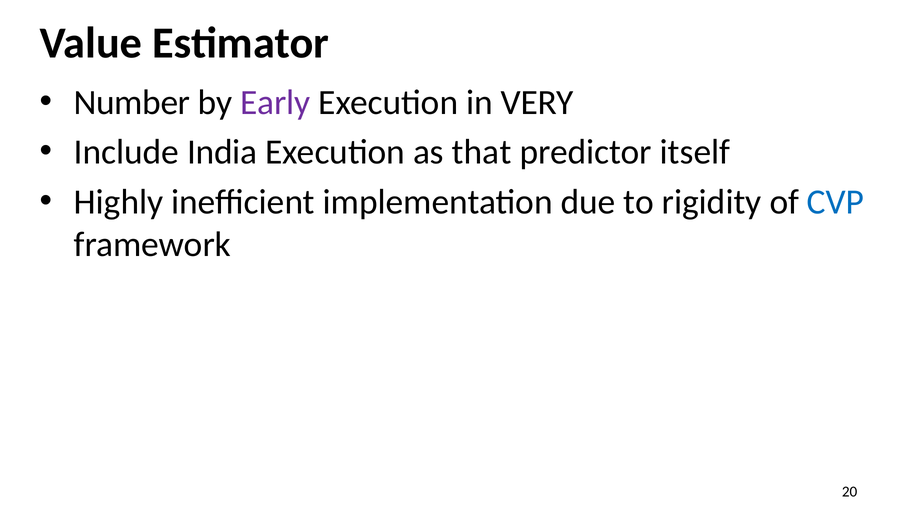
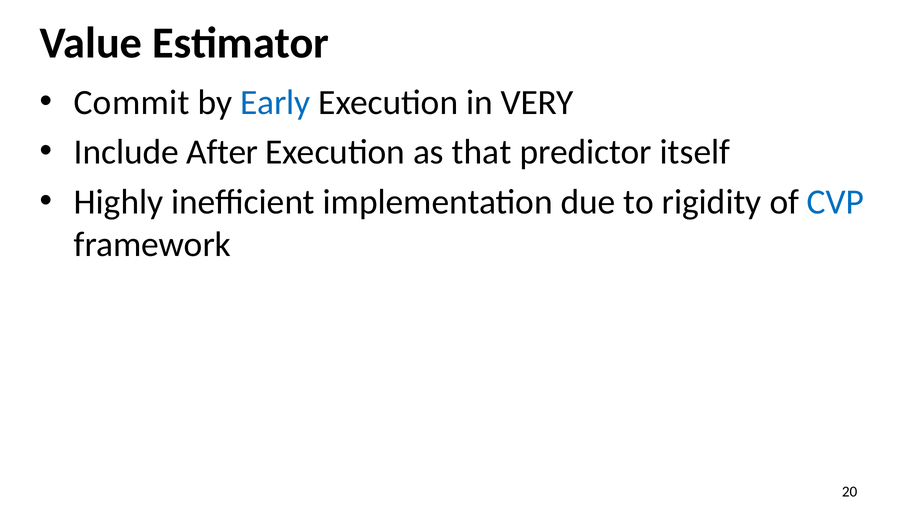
Number: Number -> Commit
Early colour: purple -> blue
India: India -> After
